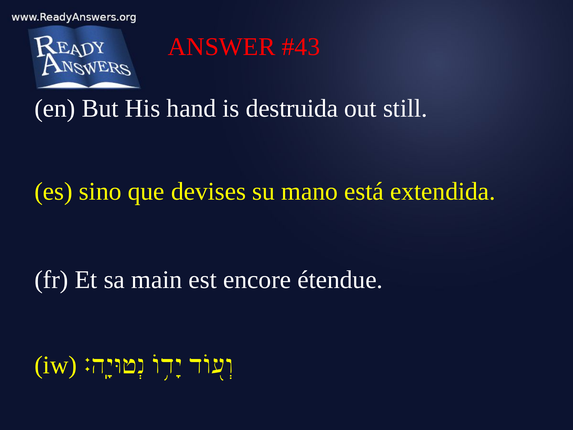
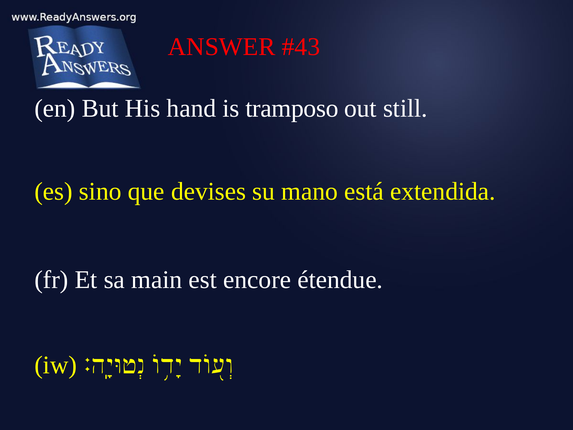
destruida: destruida -> tramposo
